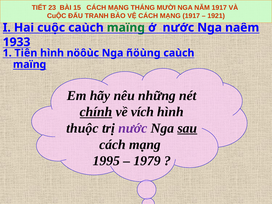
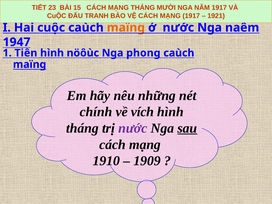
maïng at (126, 28) colour: green -> orange
1933: 1933 -> 1947
ñöùng: ñöùng -> phong
chính underline: present -> none
thuộc at (82, 128): thuộc -> tháng
1995: 1995 -> 1910
1979: 1979 -> 1909
